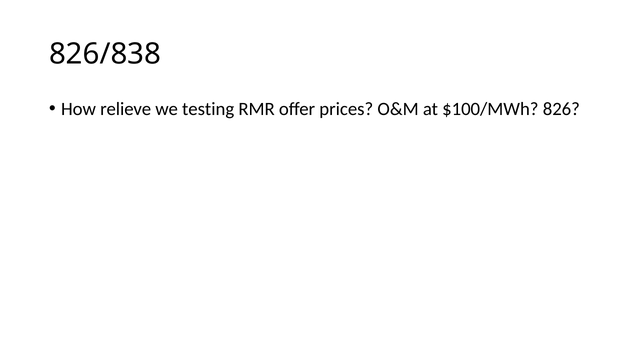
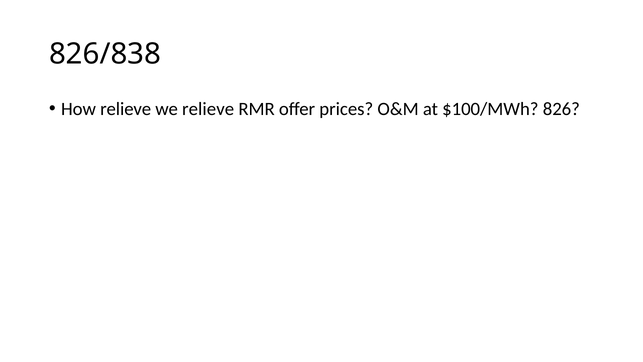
we testing: testing -> relieve
